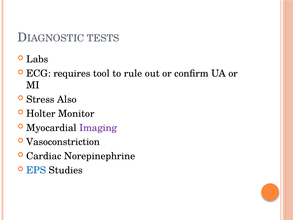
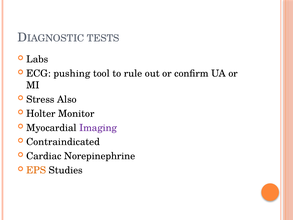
requires: requires -> pushing
Vasoconstriction: Vasoconstriction -> Contraindicated
EPS colour: blue -> orange
